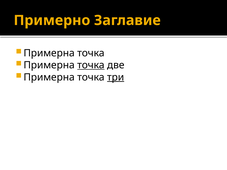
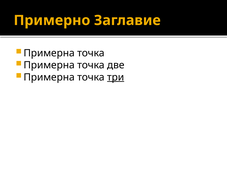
точка at (91, 65) underline: present -> none
